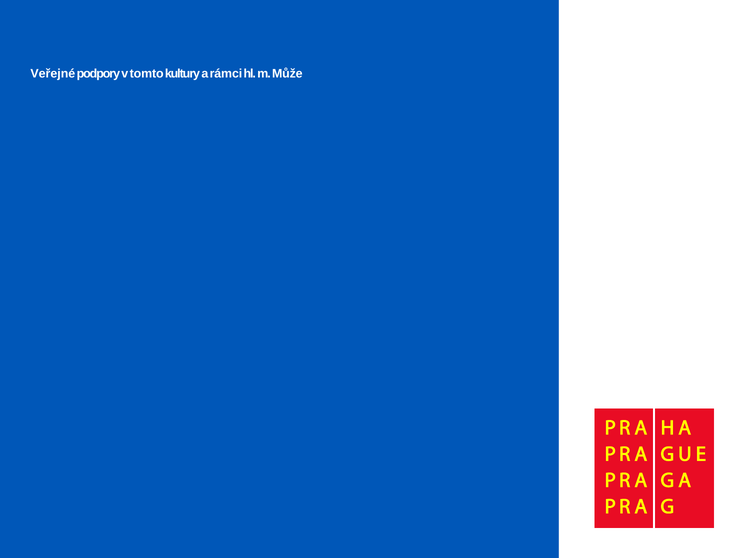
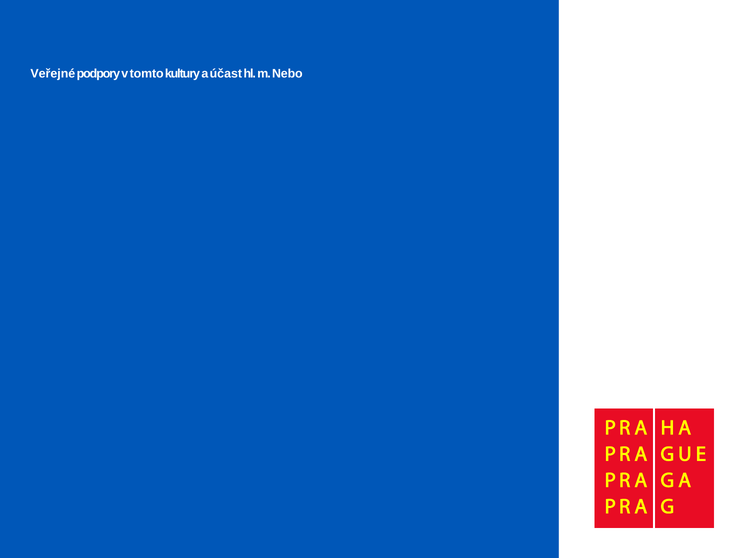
rámci: rámci -> účast
Může: Může -> Nebo
